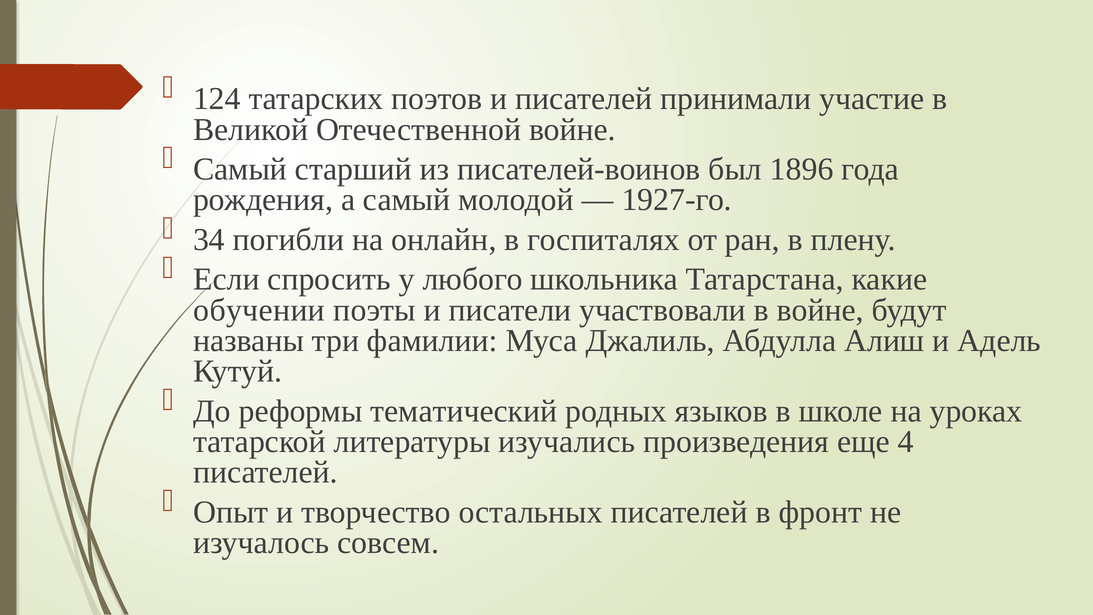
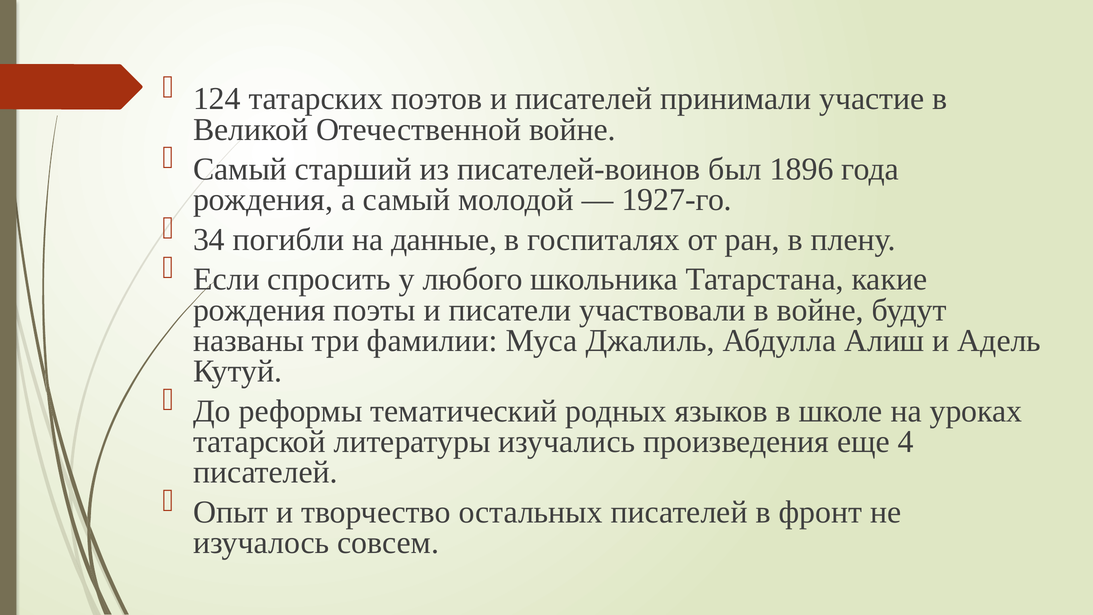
онлайн: онлайн -> данные
обучении at (259, 310): обучении -> рождения
